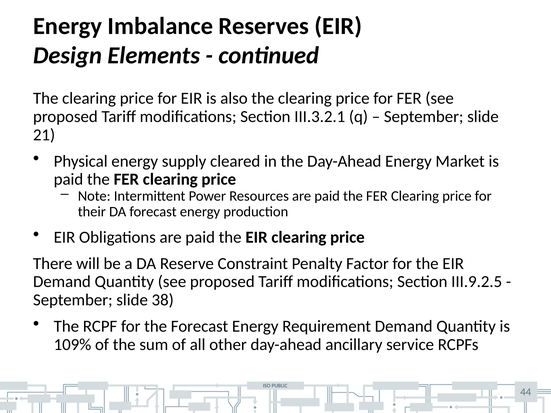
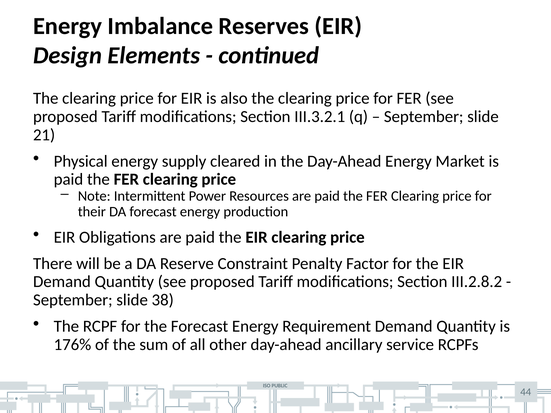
III.9.2.5: III.9.2.5 -> III.2.8.2
109%: 109% -> 176%
